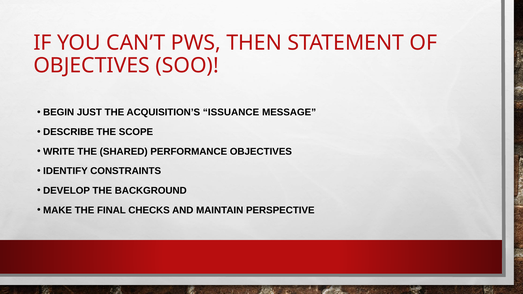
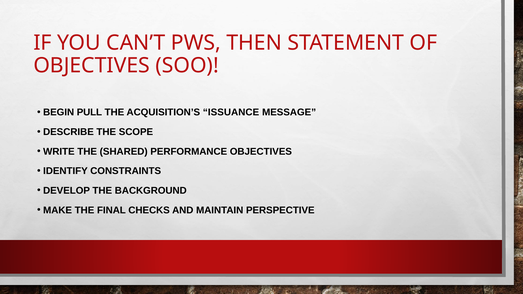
JUST: JUST -> PULL
